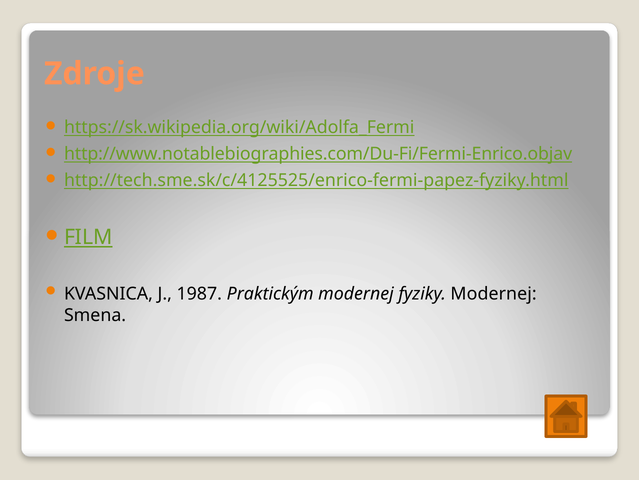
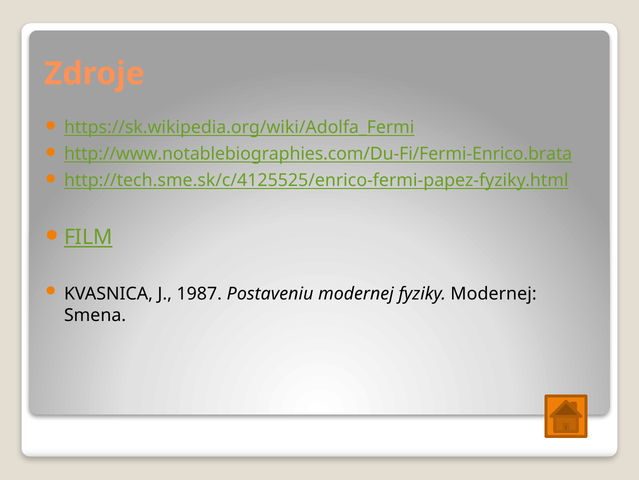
http://www.notablebiographies.com/Du-Fi/Fermi-Enrico.objav: http://www.notablebiographies.com/Du-Fi/Fermi-Enrico.objav -> http://www.notablebiographies.com/Du-Fi/Fermi-Enrico.brata
Praktickým: Praktickým -> Postaveniu
